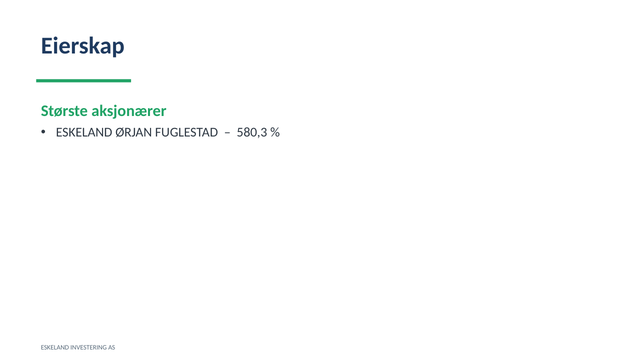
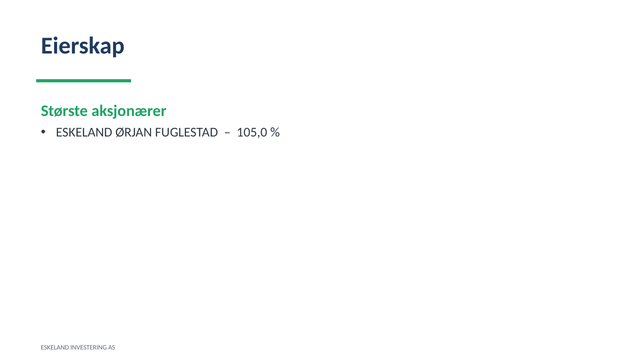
580,3: 580,3 -> 105,0
